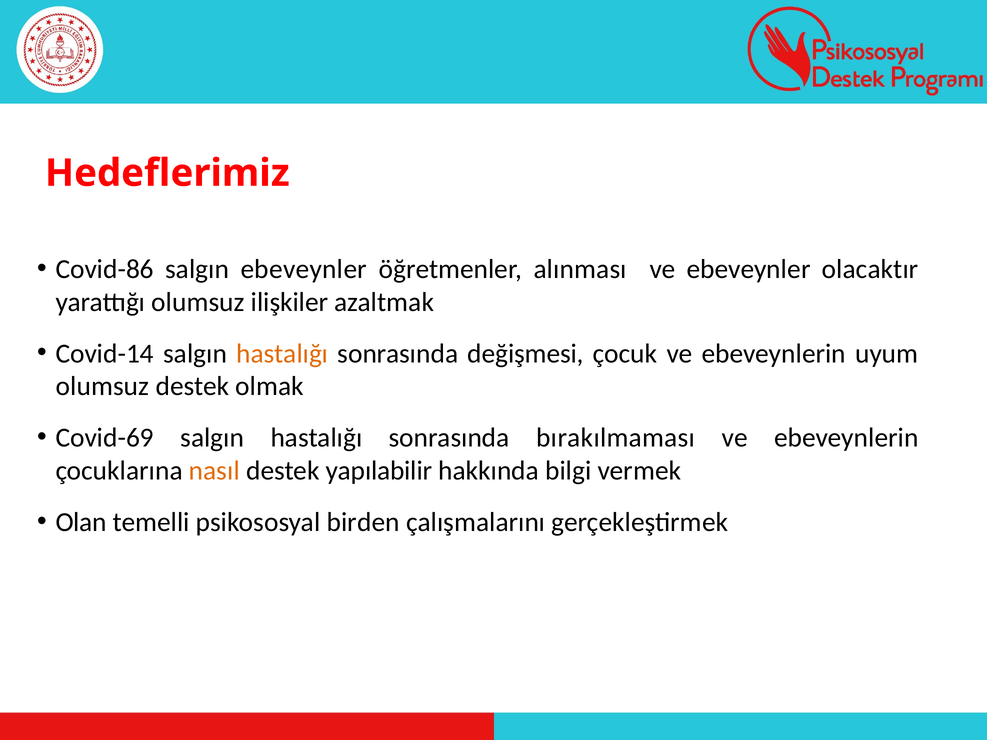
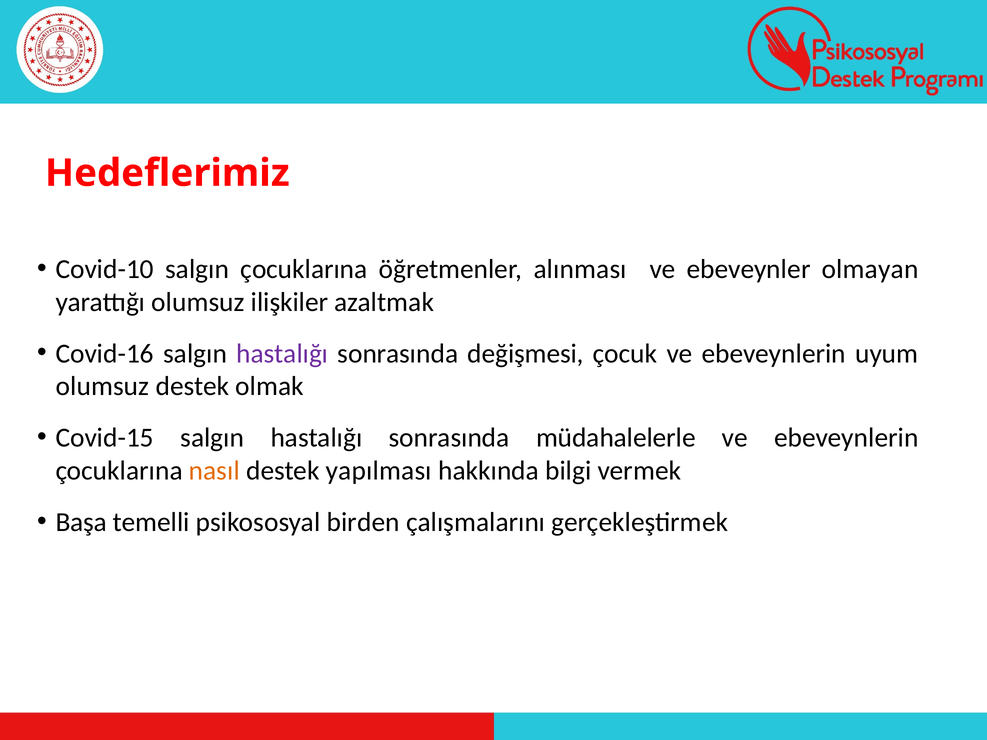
Covid-86: Covid-86 -> Covid-10
salgın ebeveynler: ebeveynler -> çocuklarına
olacaktır: olacaktır -> olmayan
Covid-14: Covid-14 -> Covid-16
hastalığı at (282, 354) colour: orange -> purple
Covid-69: Covid-69 -> Covid-15
bırakılmaması: bırakılmaması -> müdahalelerle
yapılabilir: yapılabilir -> yapılması
Olan: Olan -> Başa
